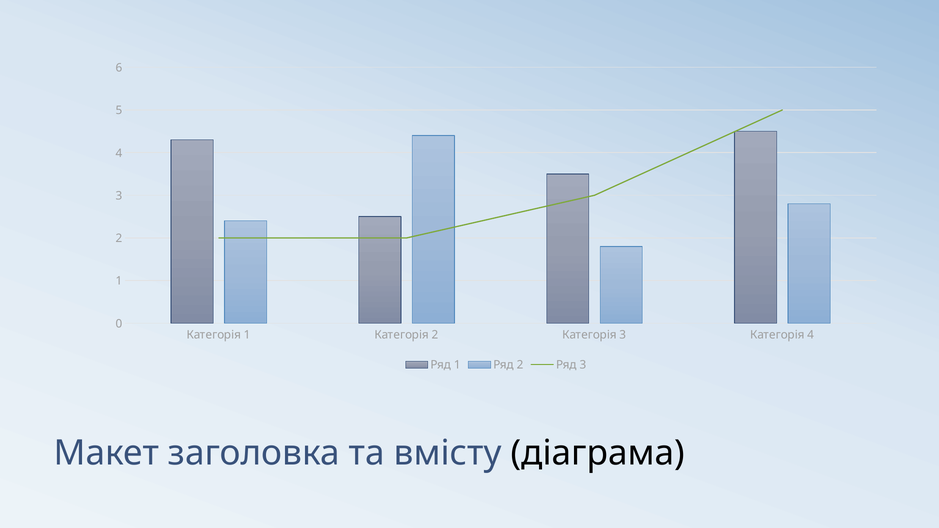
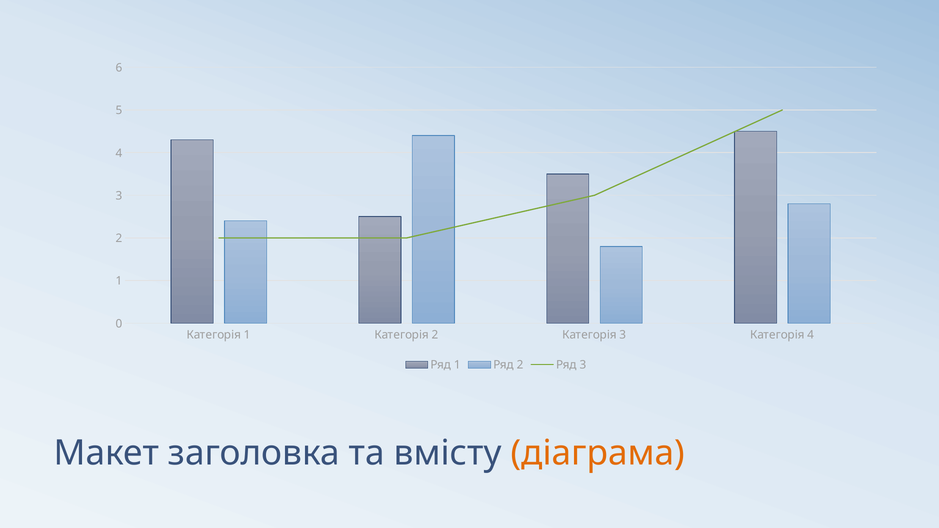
діаграма colour: black -> orange
